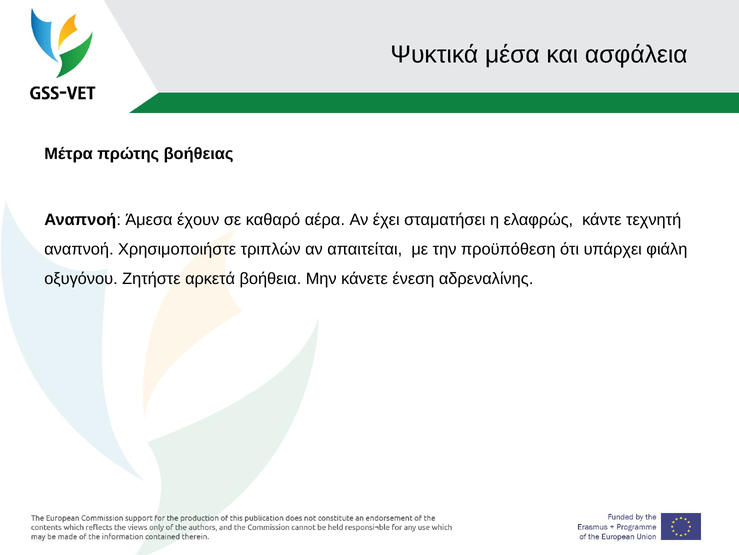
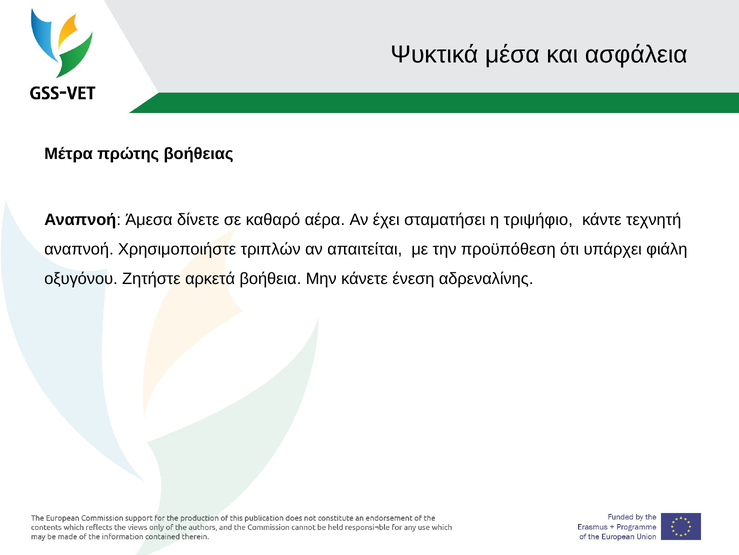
έχουν: έχουν -> δίνετε
ελαφρώς: ελαφρώς -> τριψήφιο
